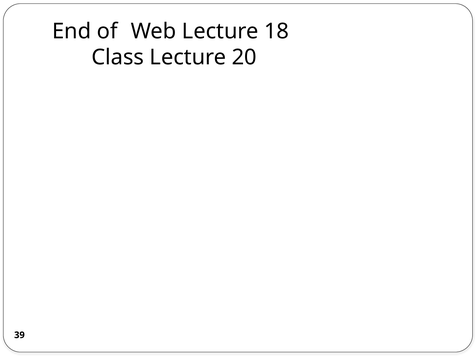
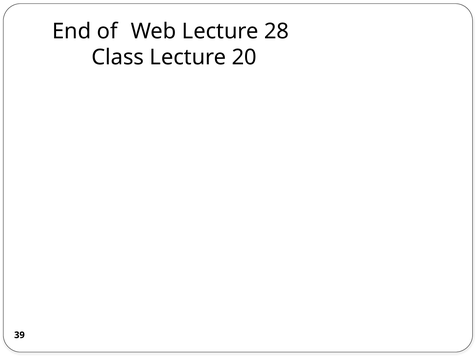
18: 18 -> 28
